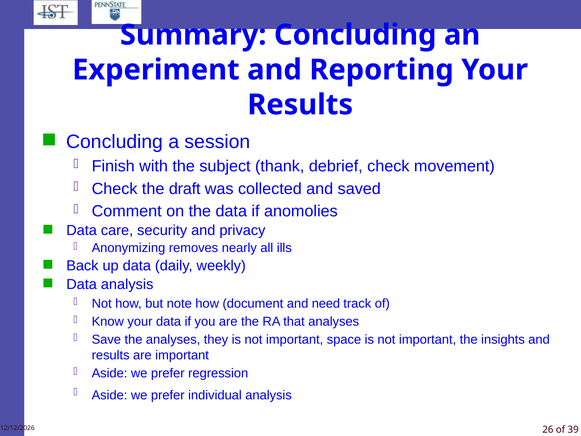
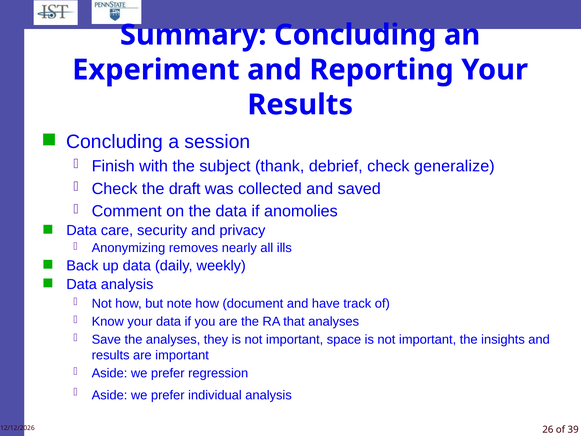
movement: movement -> generalize
need: need -> have
